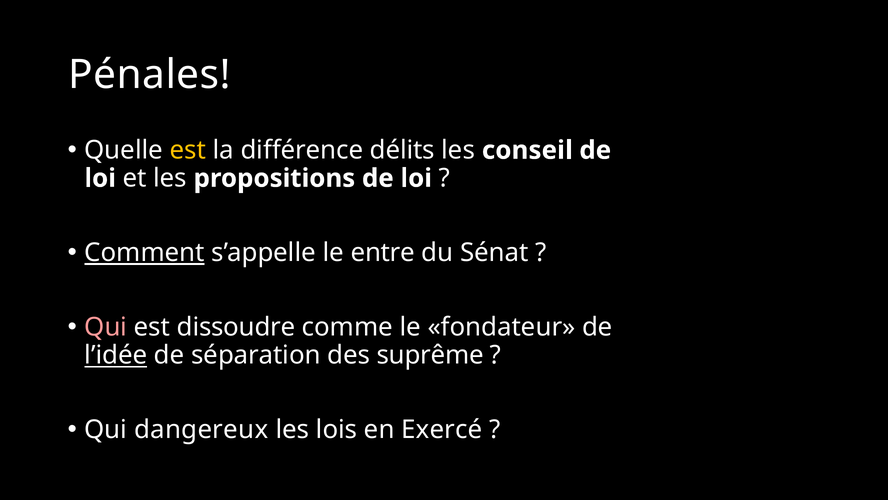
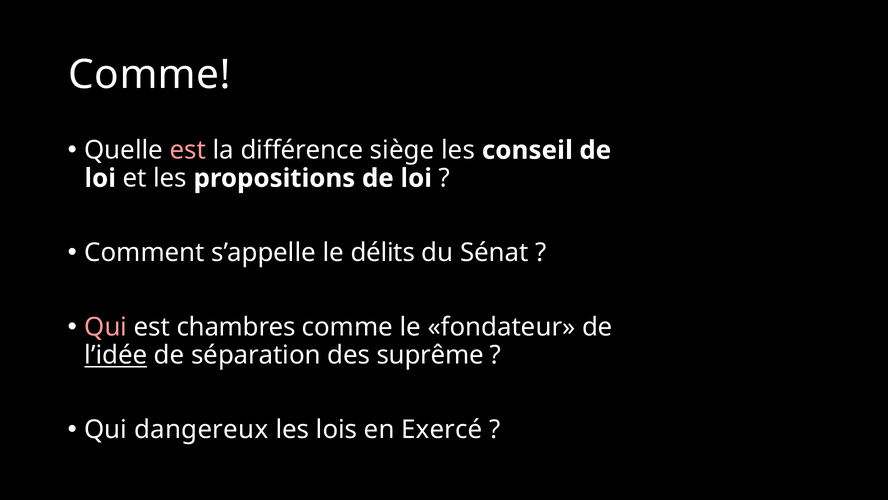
Pénales at (150, 75): Pénales -> Comme
est at (188, 150) colour: yellow -> pink
délits: délits -> siège
Comment underline: present -> none
entre: entre -> délits
dissoudre: dissoudre -> chambres
